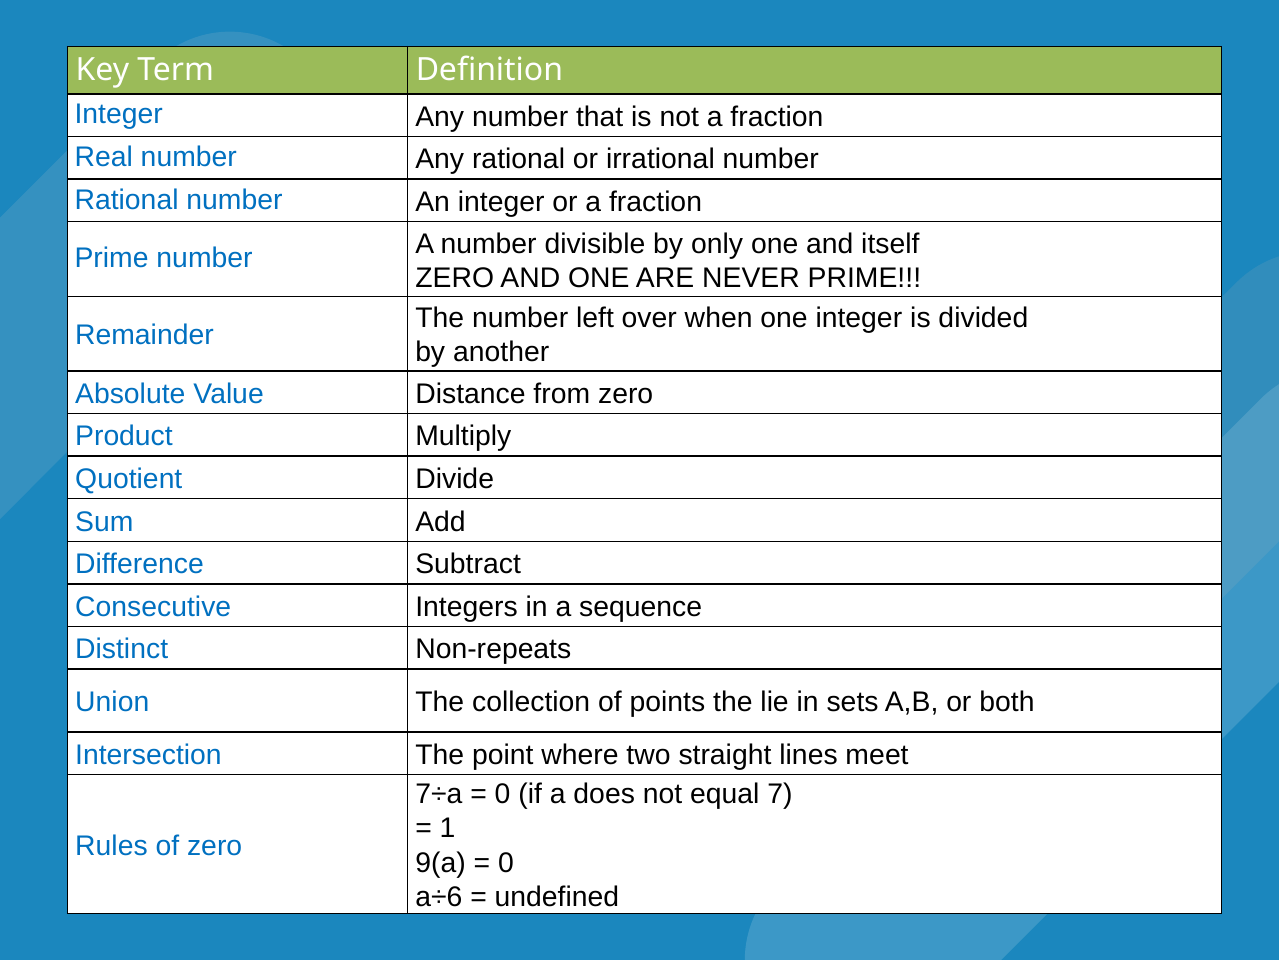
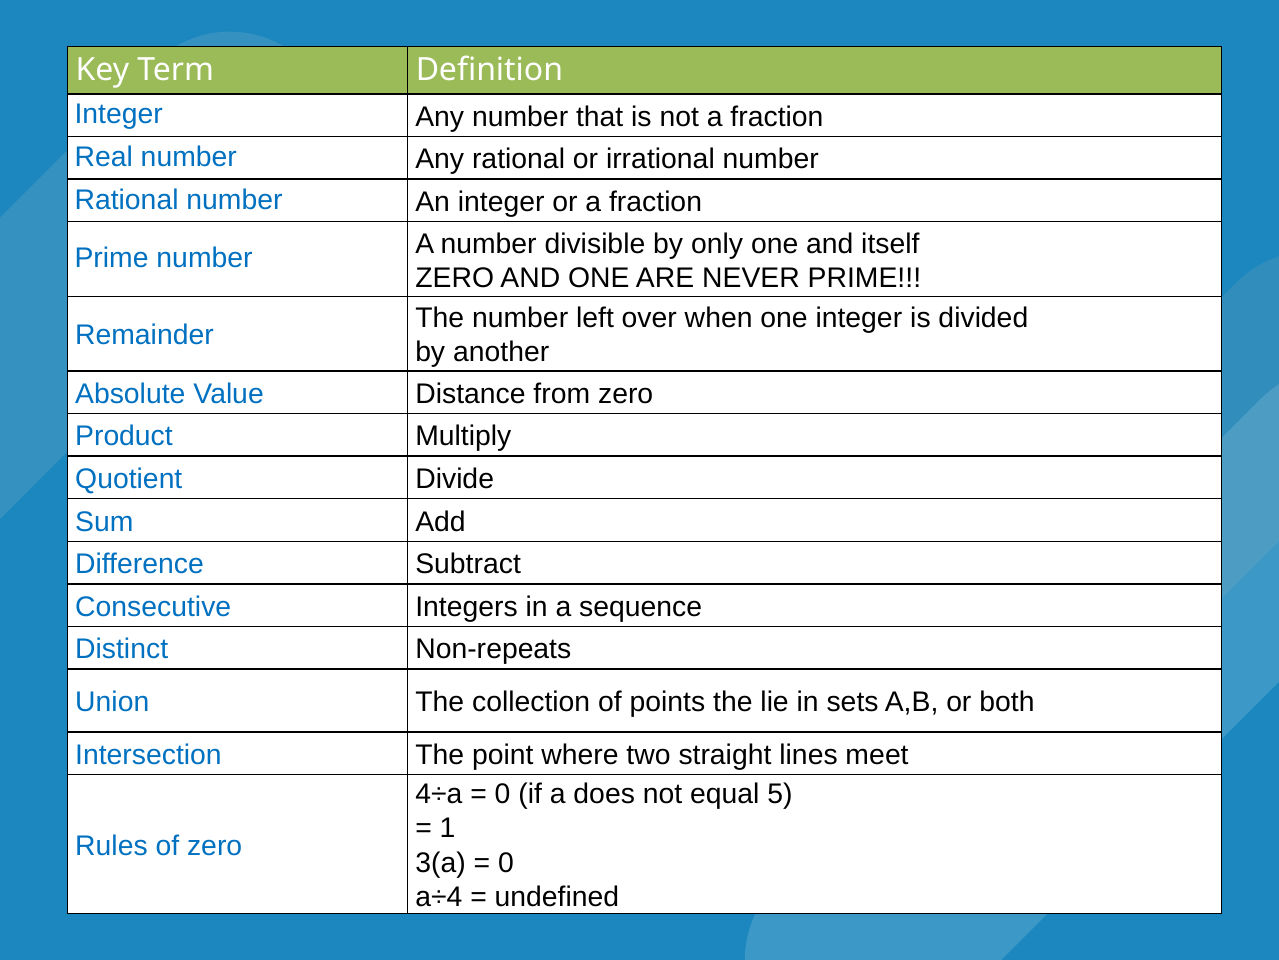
7÷a: 7÷a -> 4÷a
7: 7 -> 5
9(a: 9(a -> 3(a
a÷6: a÷6 -> a÷4
